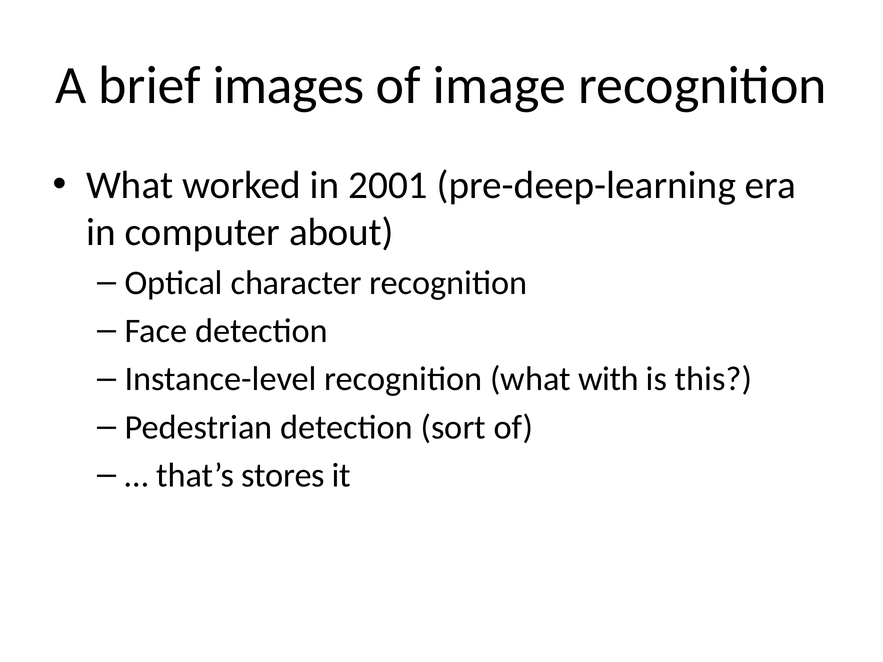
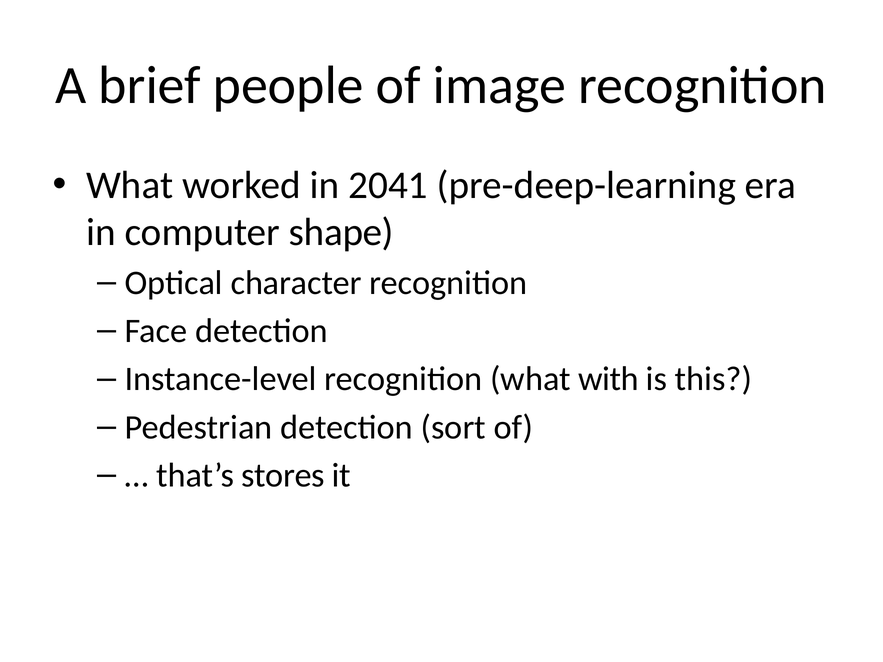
images: images -> people
2001: 2001 -> 2041
about: about -> shape
